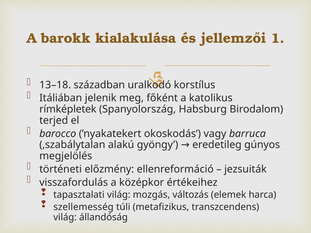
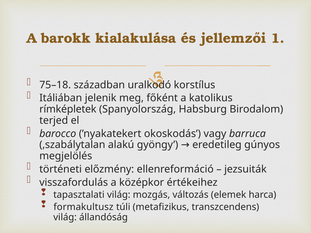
13–18: 13–18 -> 75–18
szellemesség: szellemesség -> formakultusz
